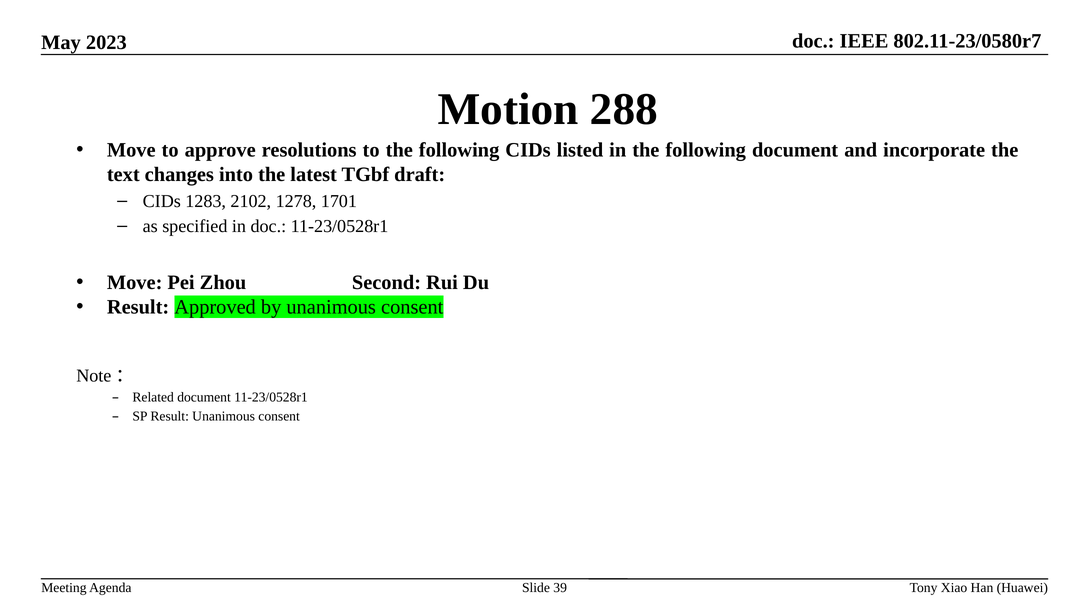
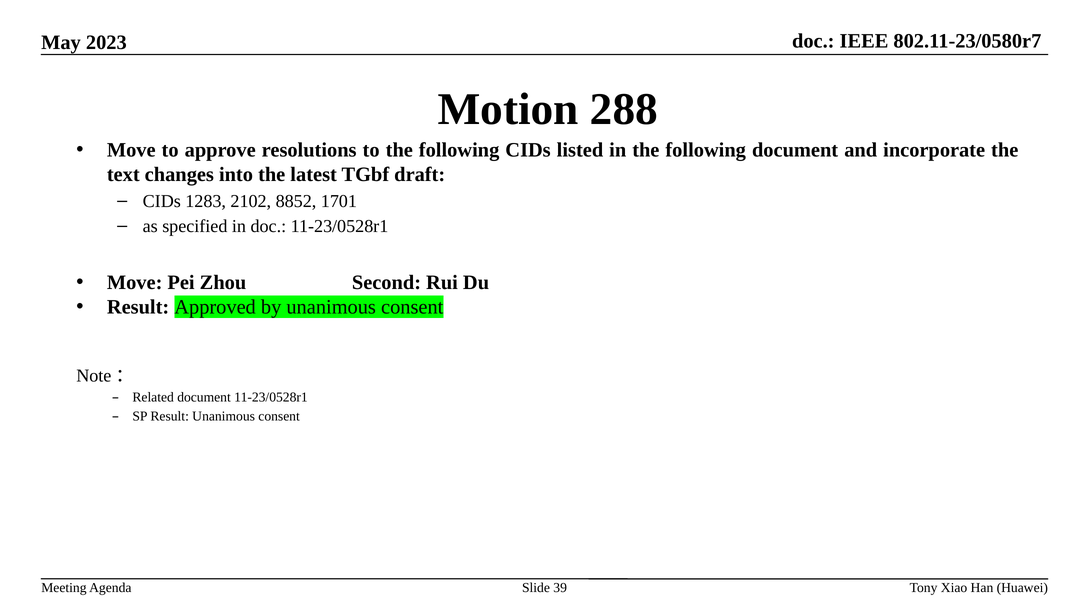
1278: 1278 -> 8852
